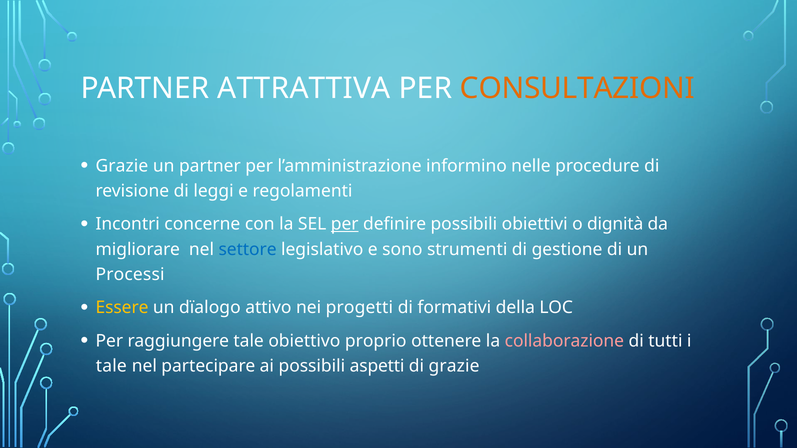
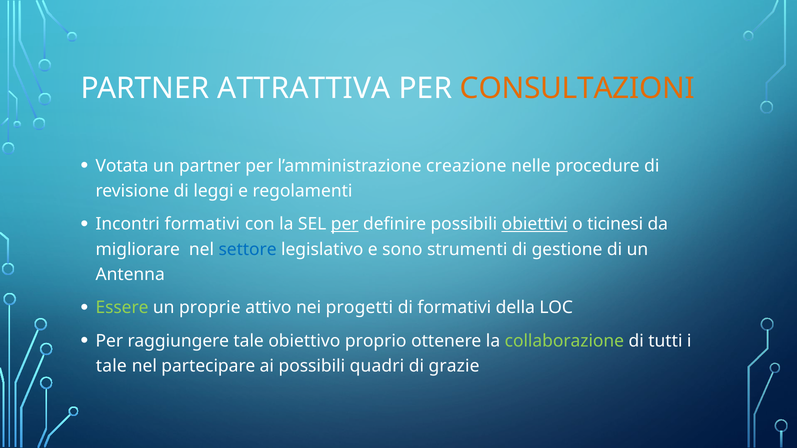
Grazie at (122, 166): Grazie -> Votata
informino: informino -> creazione
Incontri concerne: concerne -> formativi
obiettivi underline: none -> present
dignità: dignità -> ticinesi
Processi: Processi -> Antenna
Essere colour: yellow -> light green
dïalogo: dïalogo -> proprie
collaborazione colour: pink -> light green
aspetti: aspetti -> quadri
